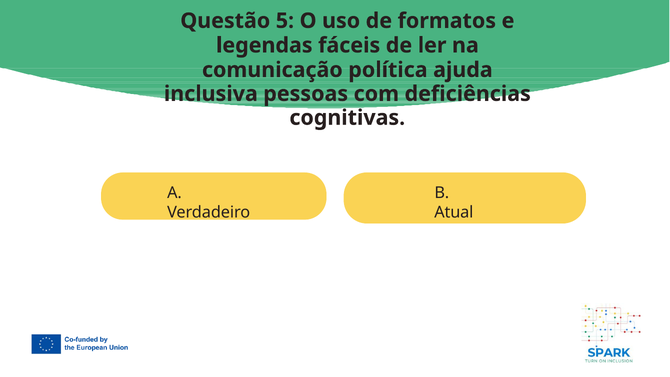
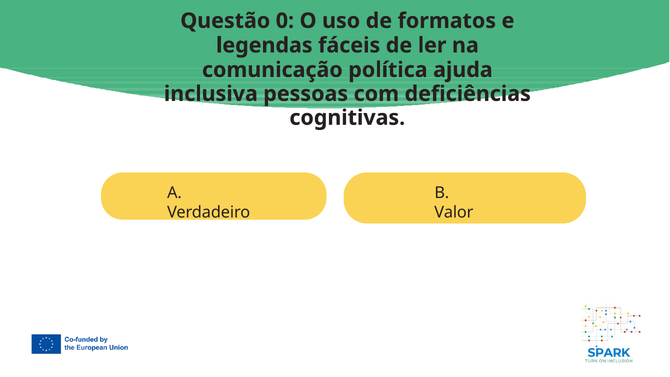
5: 5 -> 0
Atual: Atual -> Valor
